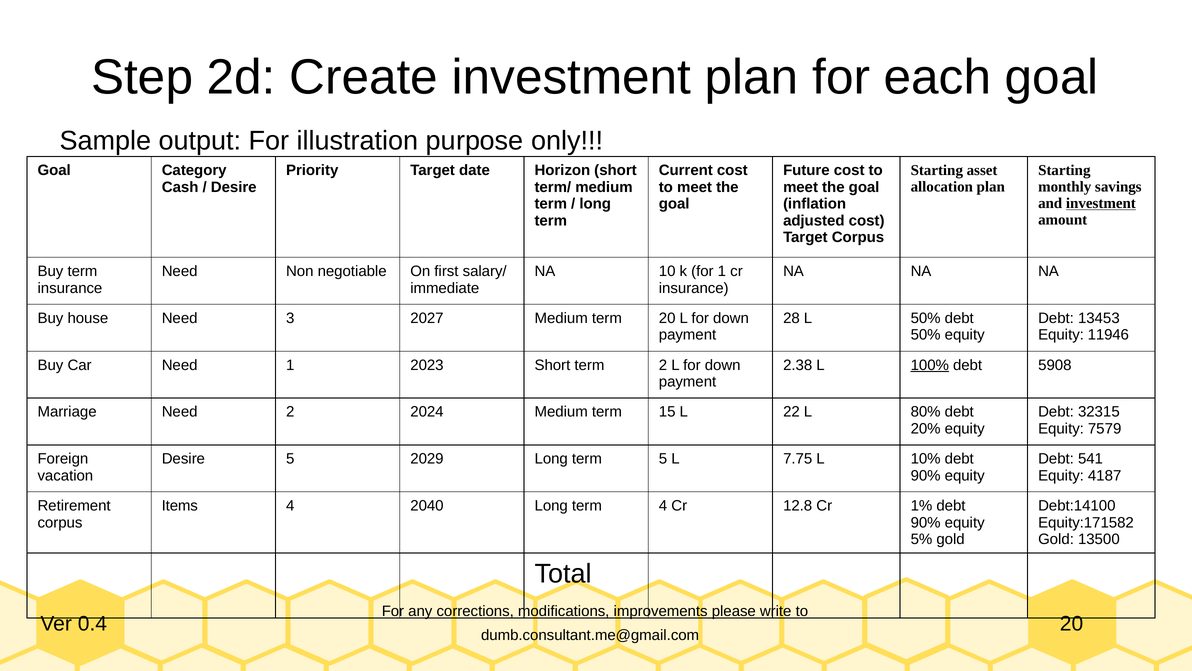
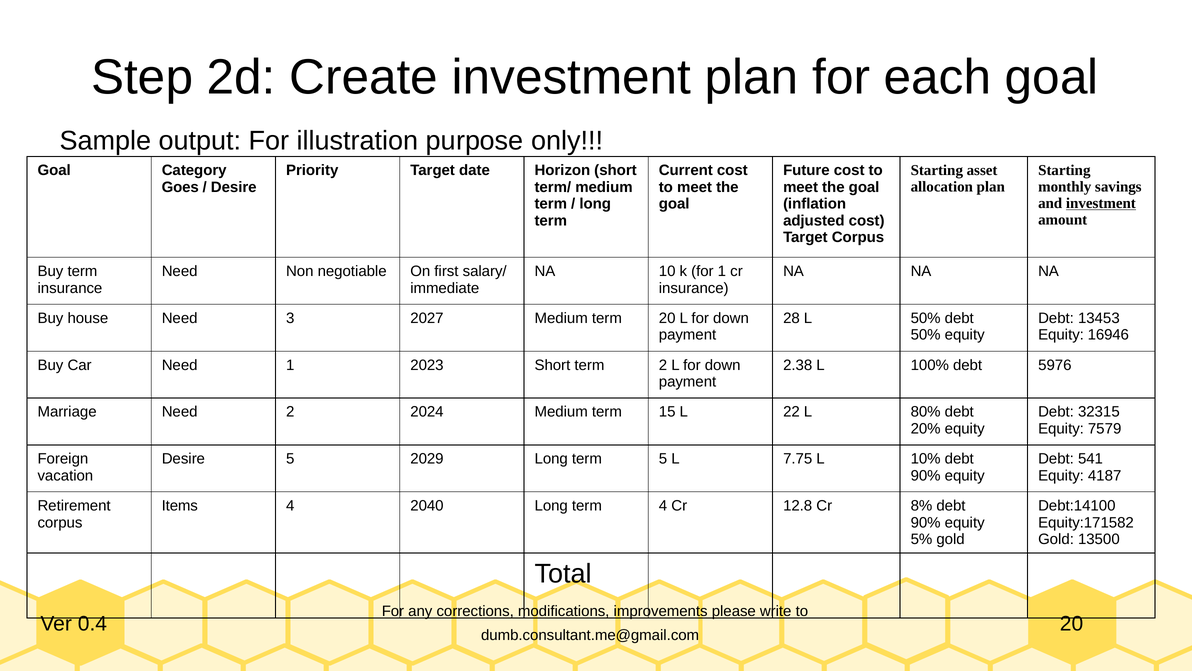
Cash: Cash -> Goes
11946: 11946 -> 16946
100% underline: present -> none
5908: 5908 -> 5976
1%: 1% -> 8%
